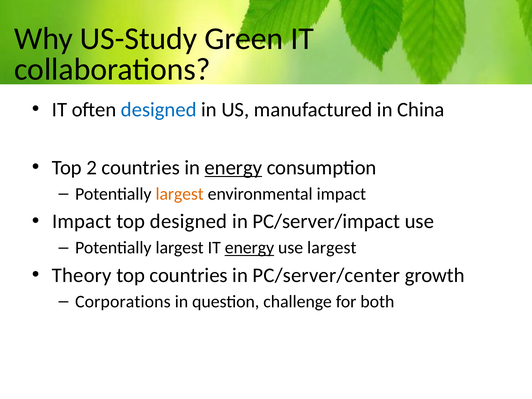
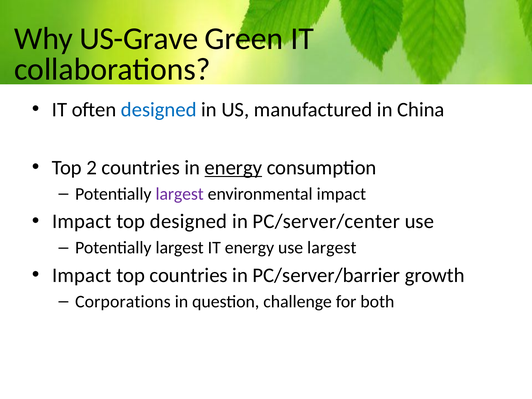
US-Study: US-Study -> US-Grave
largest at (180, 194) colour: orange -> purple
PC/server/impact: PC/server/impact -> PC/server/center
energy at (249, 248) underline: present -> none
Theory at (82, 275): Theory -> Impact
PC/server/center: PC/server/center -> PC/server/barrier
